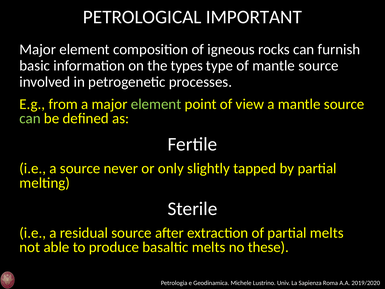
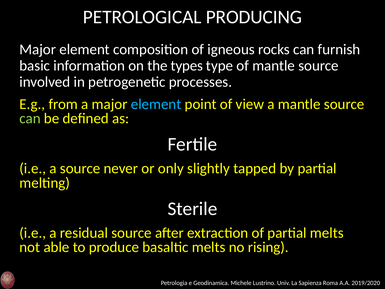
IMPORTANT: IMPORTANT -> PRODUCING
element at (156, 104) colour: light green -> light blue
these: these -> rising
